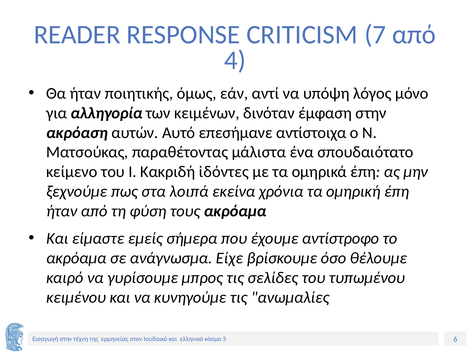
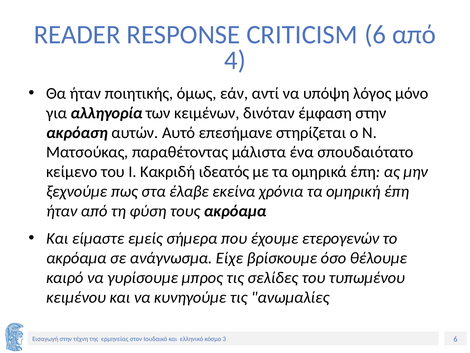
CRITICISM 7: 7 -> 6
αντίστοιχα: αντίστοιχα -> στηρίζεται
ἰδόντες: ἰδόντες -> ιδεατός
λοιπά: λοιπά -> έλαβε
αντίστροφο: αντίστροφο -> ετερογενών
